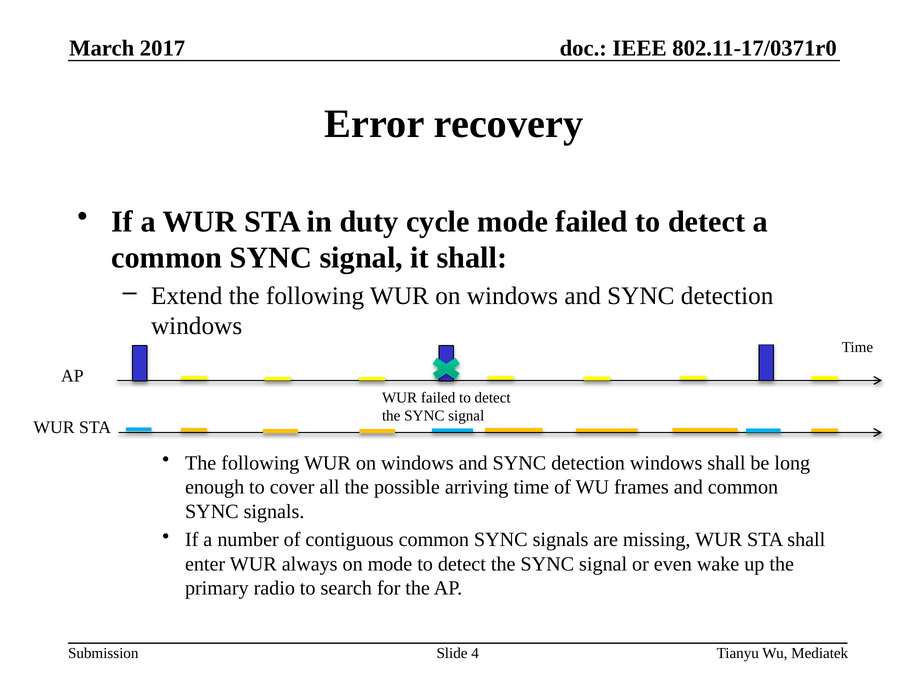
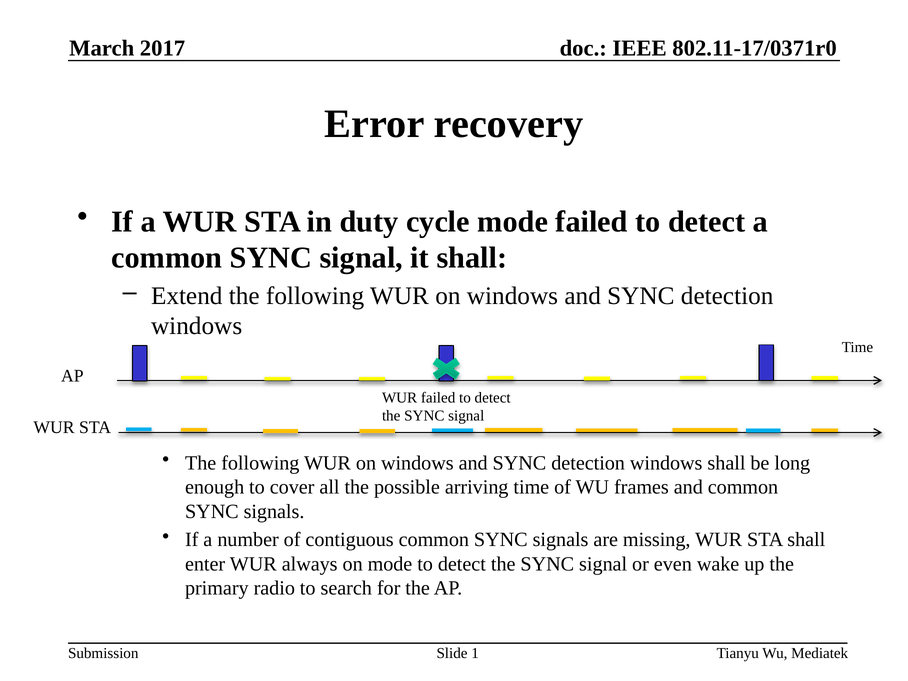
4: 4 -> 1
